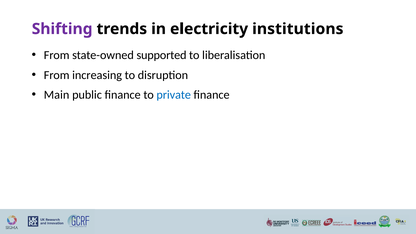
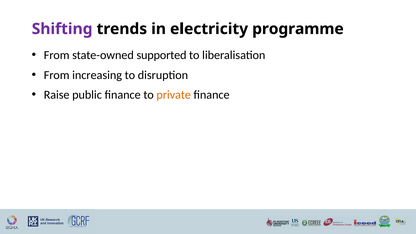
institutions: institutions -> programme
Main: Main -> Raise
private colour: blue -> orange
